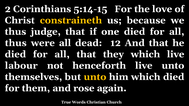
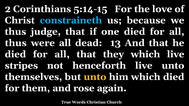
constraineth colour: yellow -> light blue
12: 12 -> 13
labour: labour -> stripes
